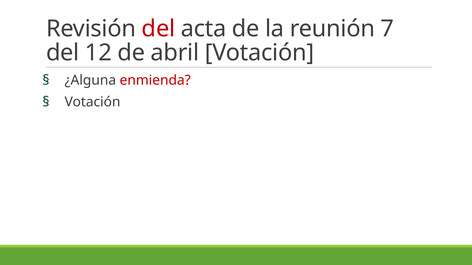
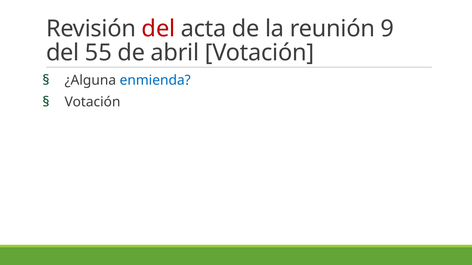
7: 7 -> 9
12: 12 -> 55
enmienda colour: red -> blue
